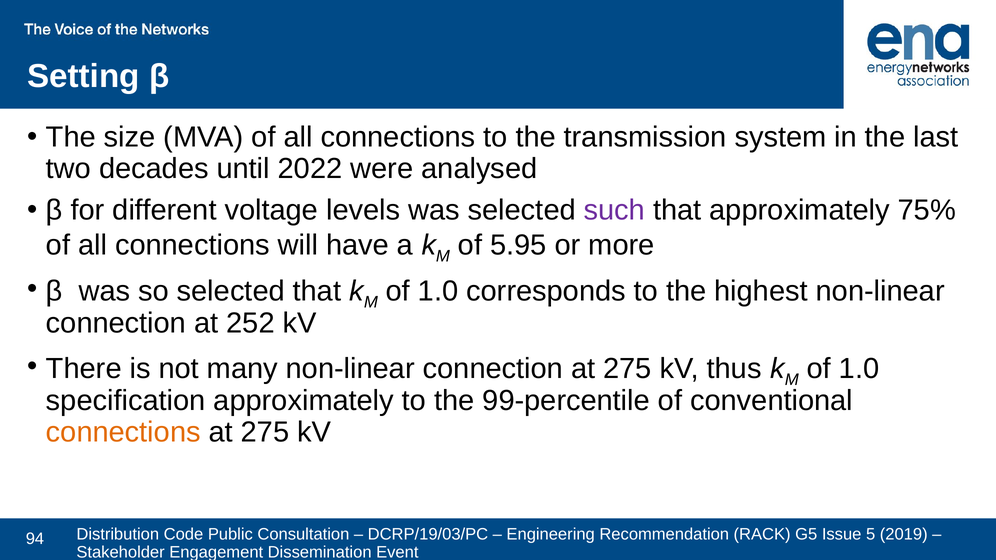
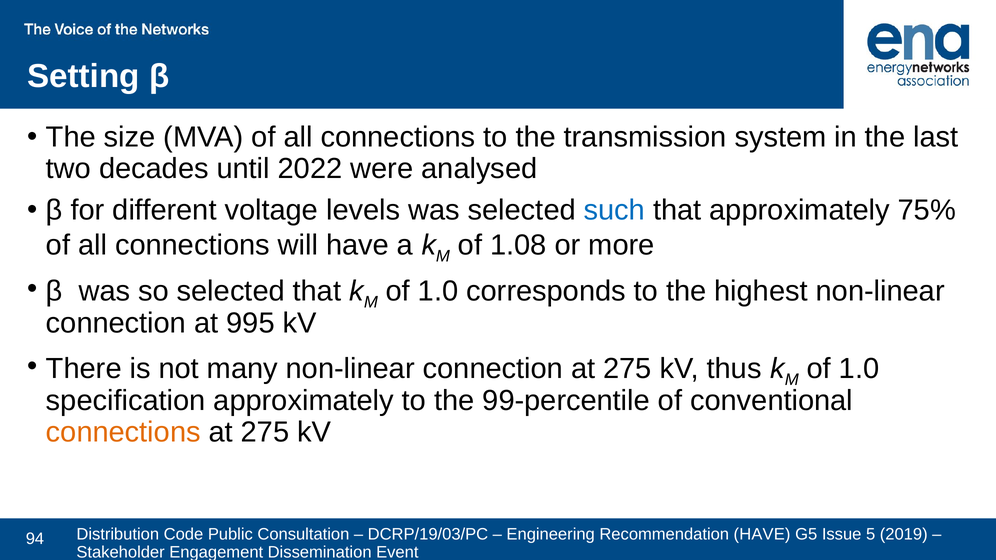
such colour: purple -> blue
5.95: 5.95 -> 1.08
252: 252 -> 995
Recommendation RACK: RACK -> HAVE
